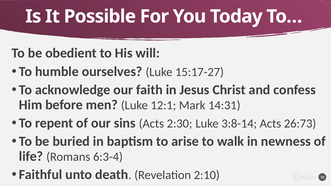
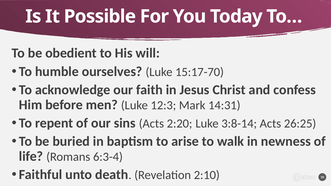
15:17-27: 15:17-27 -> 15:17-70
12:1: 12:1 -> 12:3
2:30: 2:30 -> 2:20
26:73: 26:73 -> 26:25
